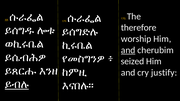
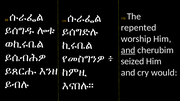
therefore: therefore -> repented
justify: justify -> would
ይብሉ underline: present -> none
